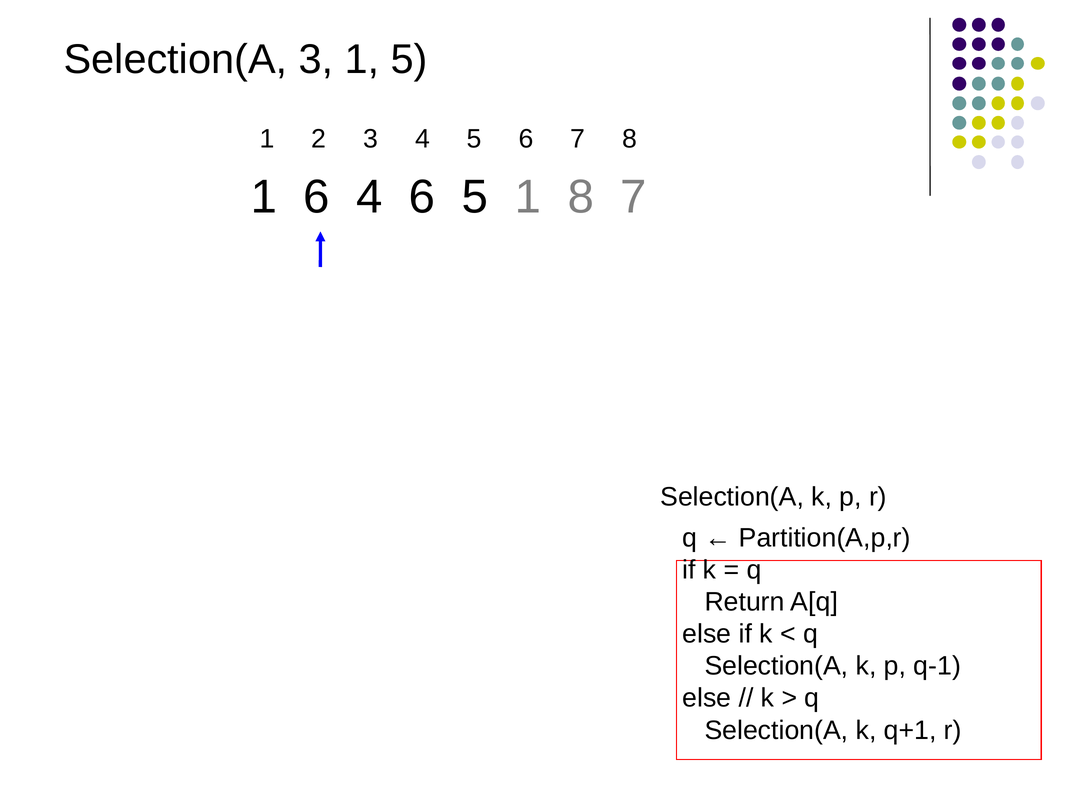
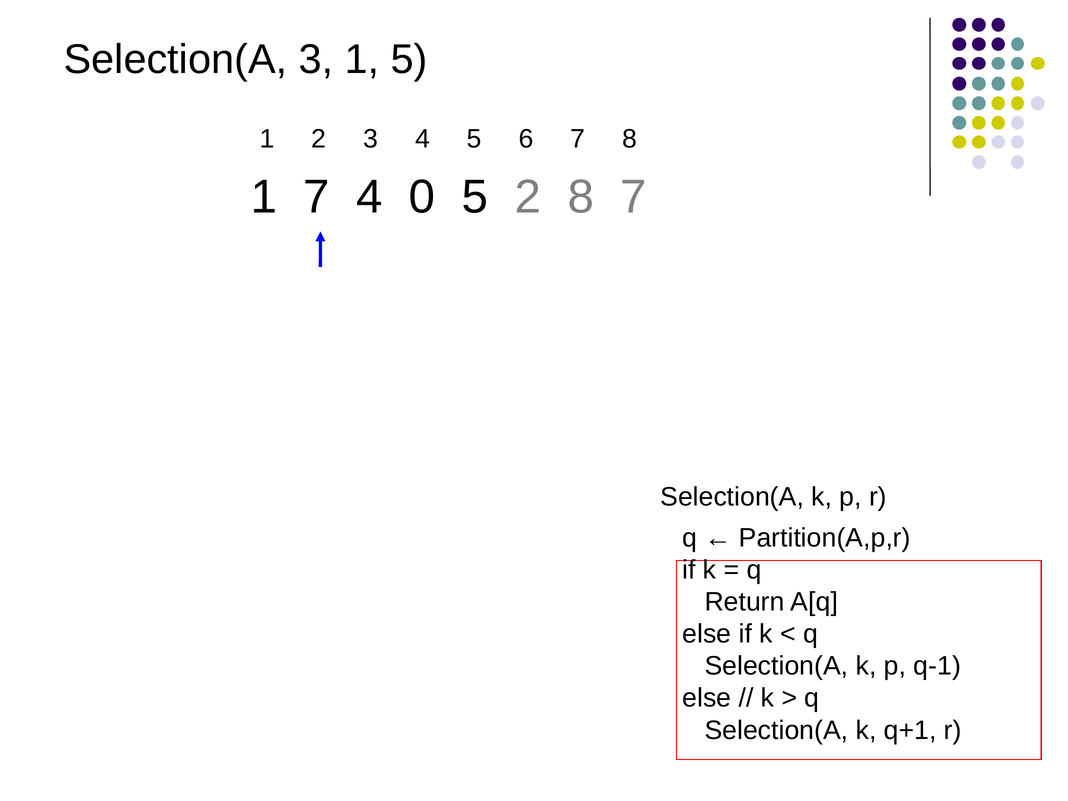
1 6: 6 -> 7
4 6: 6 -> 0
1 at (528, 197): 1 -> 2
